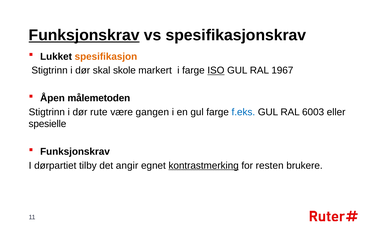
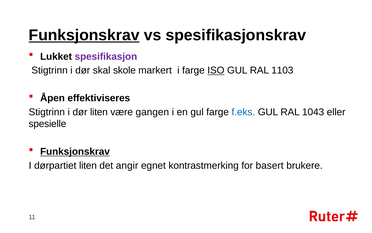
spesifikasjon colour: orange -> purple
1967: 1967 -> 1103
målemetoden: målemetoden -> effektiviseres
dør rute: rute -> liten
6003: 6003 -> 1043
Funksjonskrav at (75, 151) underline: none -> present
dørpartiet tilby: tilby -> liten
kontrastmerking underline: present -> none
resten: resten -> basert
